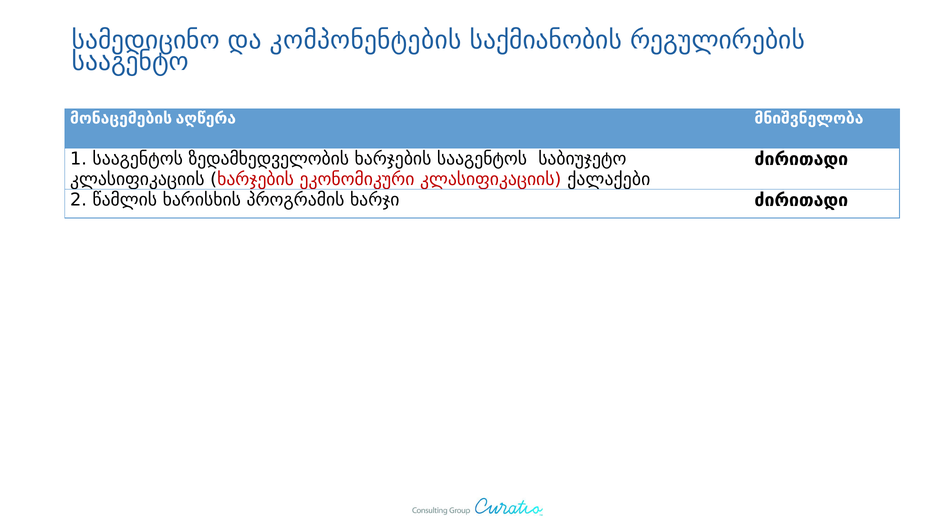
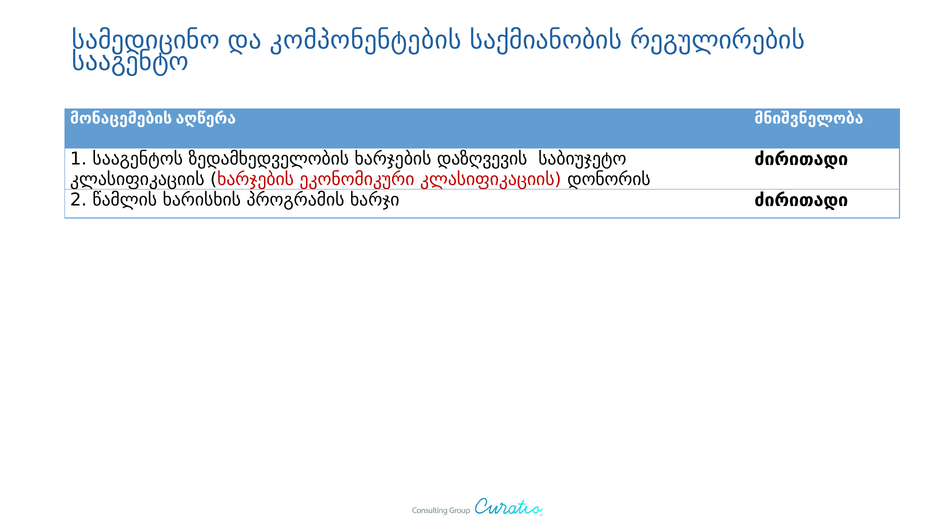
ხარჯების სააგენტოს: სააგენტოს -> დაზღვევის
ქალაქები: ქალაქები -> დონორის
